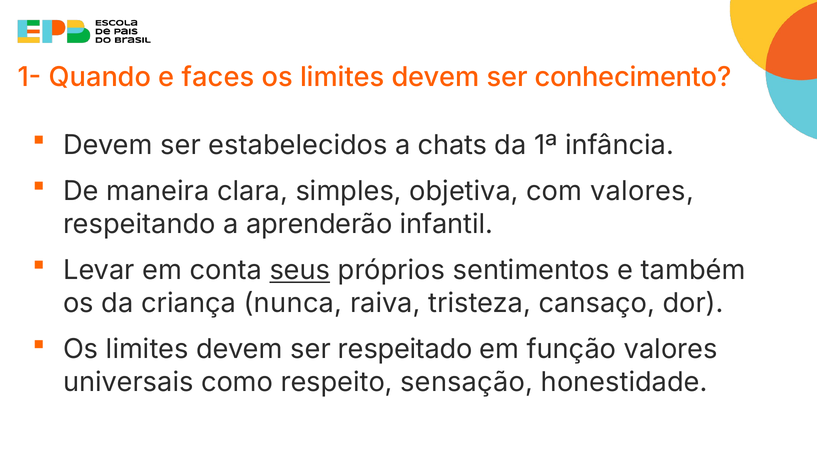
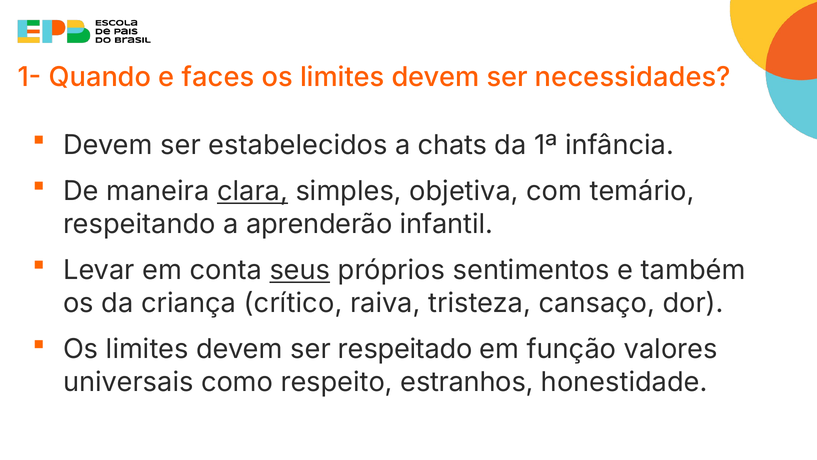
conhecimento: conhecimento -> necessidades
clara underline: none -> present
com valores: valores -> temário
nunca: nunca -> crítico
sensação: sensação -> estranhos
